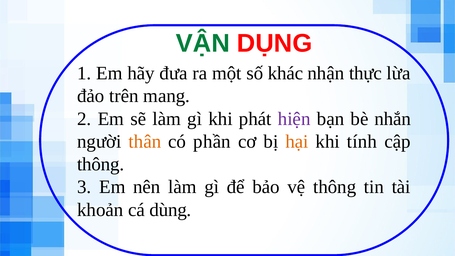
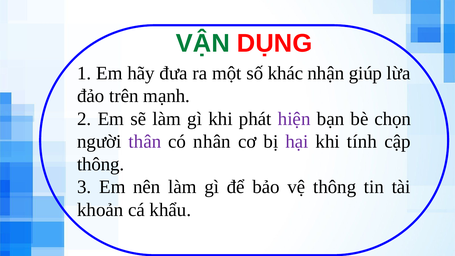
thực: thực -> giúp
mang: mang -> mạnh
nhắn: nhắn -> chọn
thân colour: orange -> purple
phần: phần -> nhân
hại colour: orange -> purple
dùng: dùng -> khẩu
